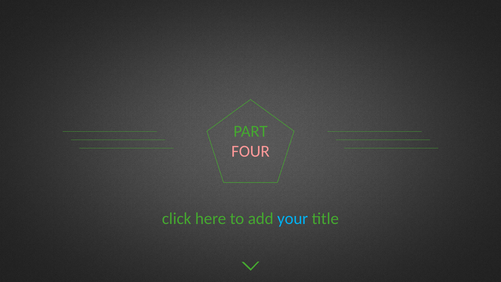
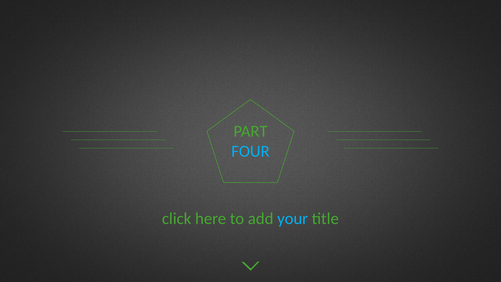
FOUR colour: pink -> light blue
